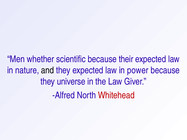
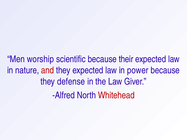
whether: whether -> worship
and colour: black -> red
universe: universe -> defense
